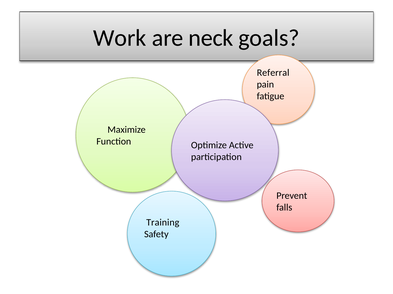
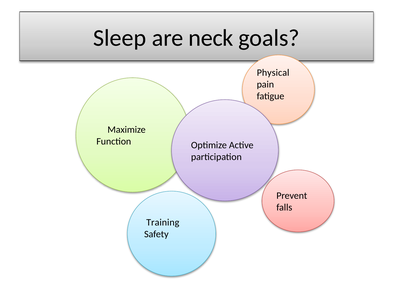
Work: Work -> Sleep
Referral: Referral -> Physical
